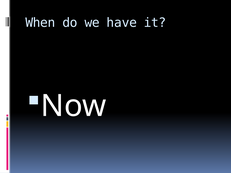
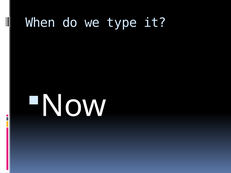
have: have -> type
